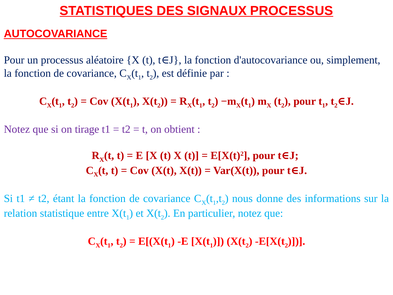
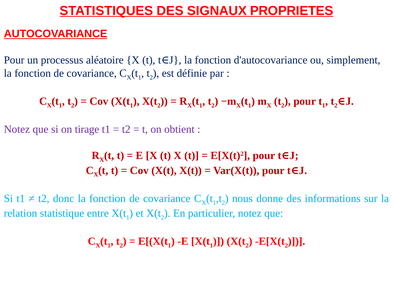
SIGNAUX PROCESSUS: PROCESSUS -> PROPRIETES
étant: étant -> donc
